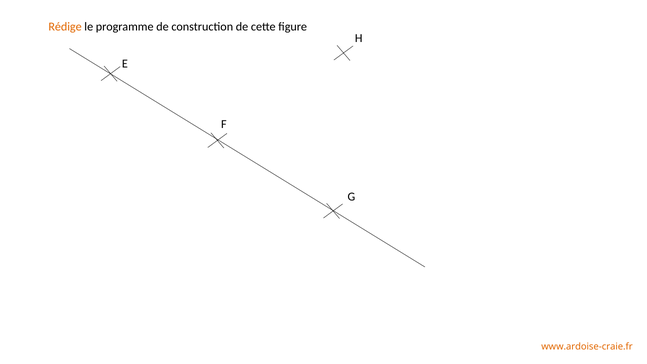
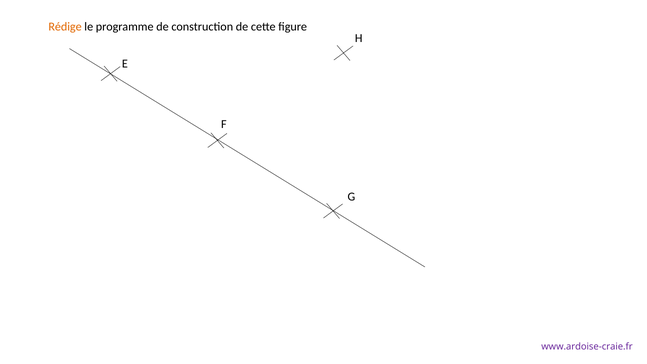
www.ardoise-craie.fr colour: orange -> purple
